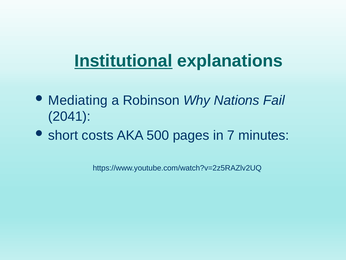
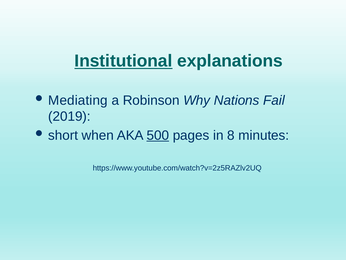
2041: 2041 -> 2019
costs: costs -> when
500 underline: none -> present
7: 7 -> 8
